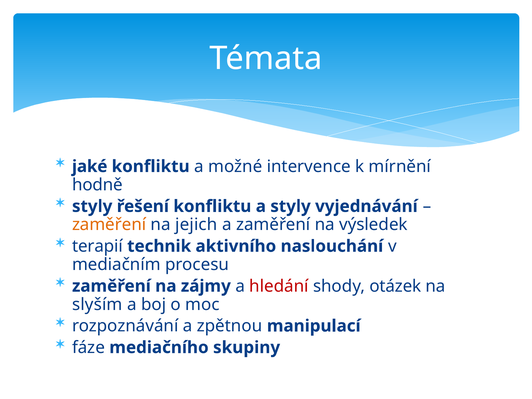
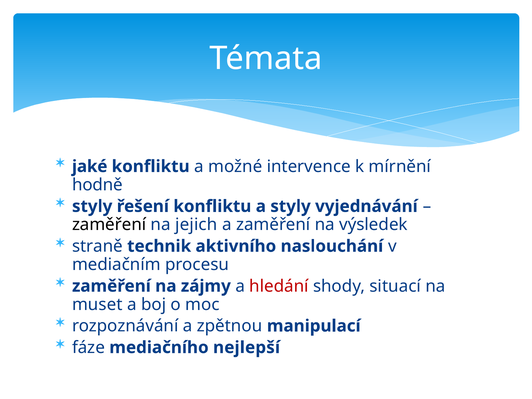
zaměření at (109, 225) colour: orange -> black
terapií: terapií -> straně
otázek: otázek -> situací
slyším: slyším -> muset
skupiny: skupiny -> nejlepší
